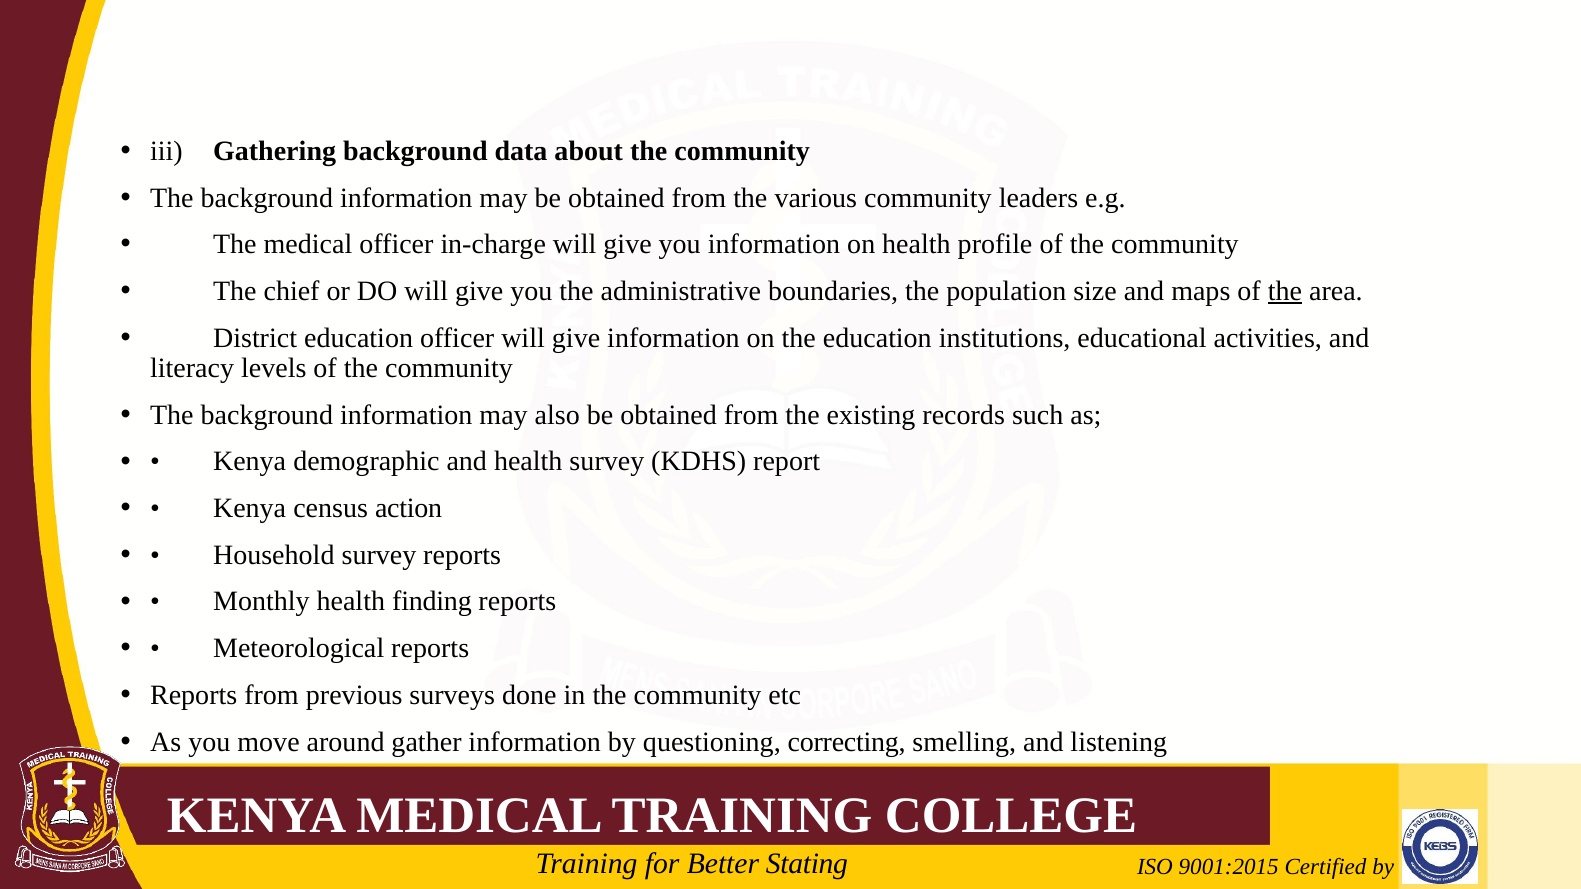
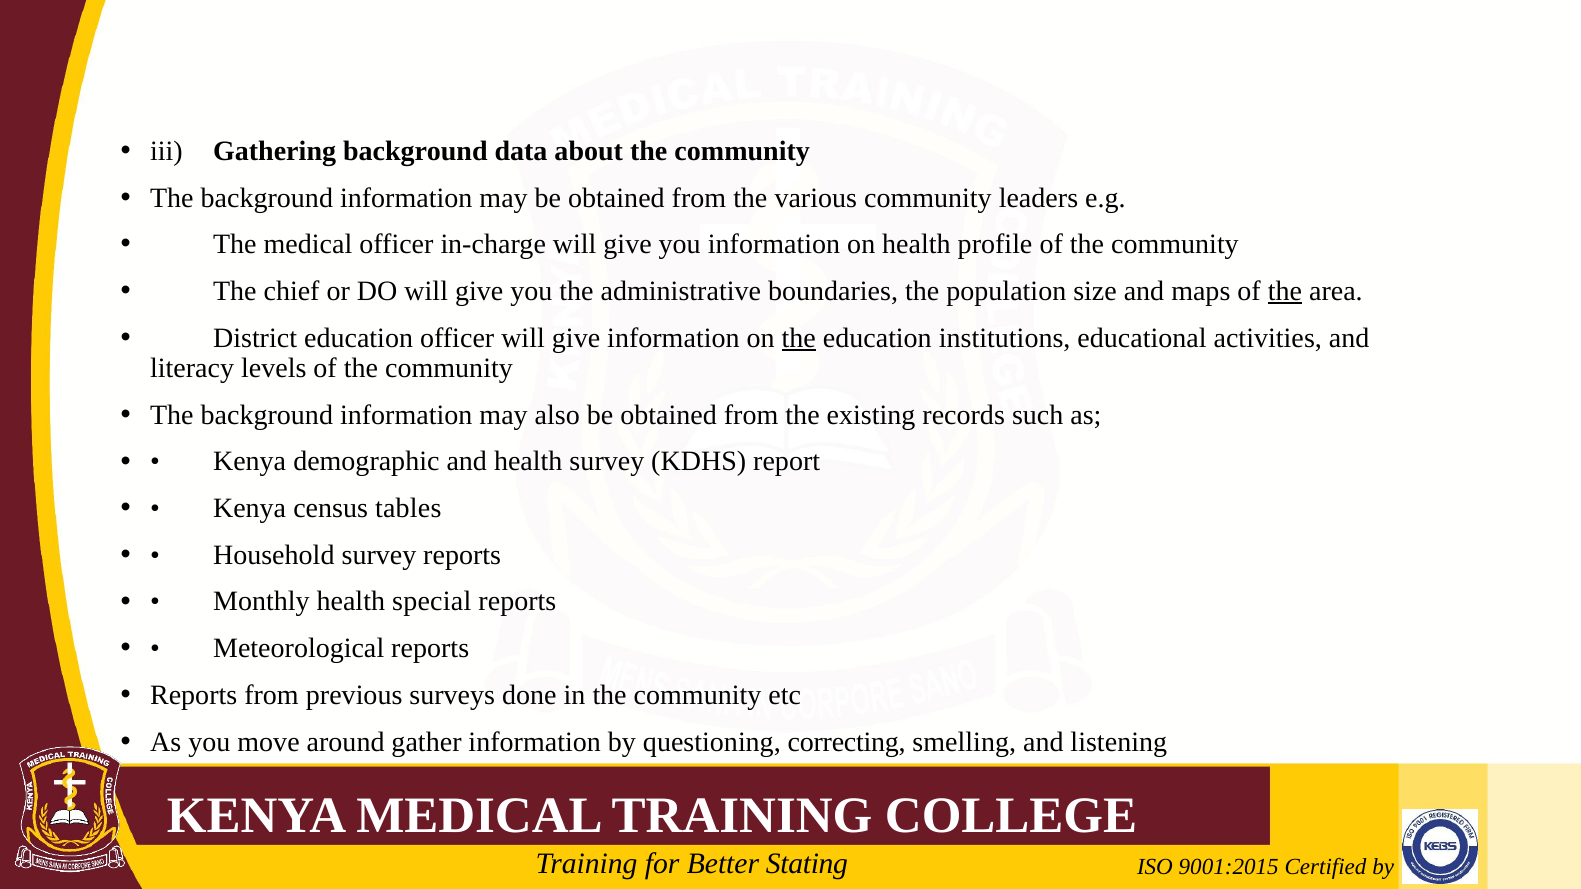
the at (799, 338) underline: none -> present
action: action -> tables
finding: finding -> special
